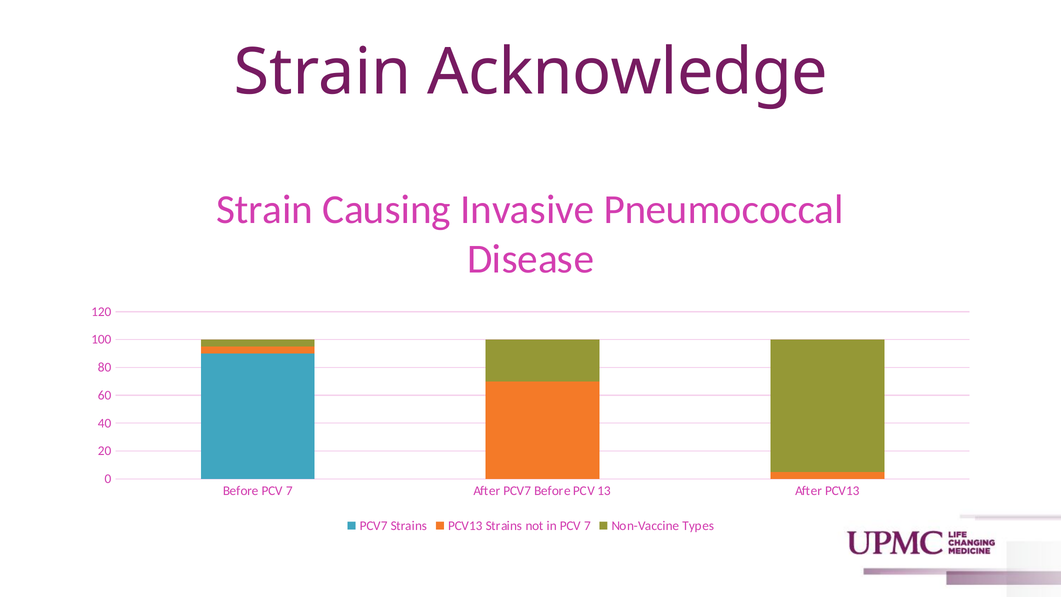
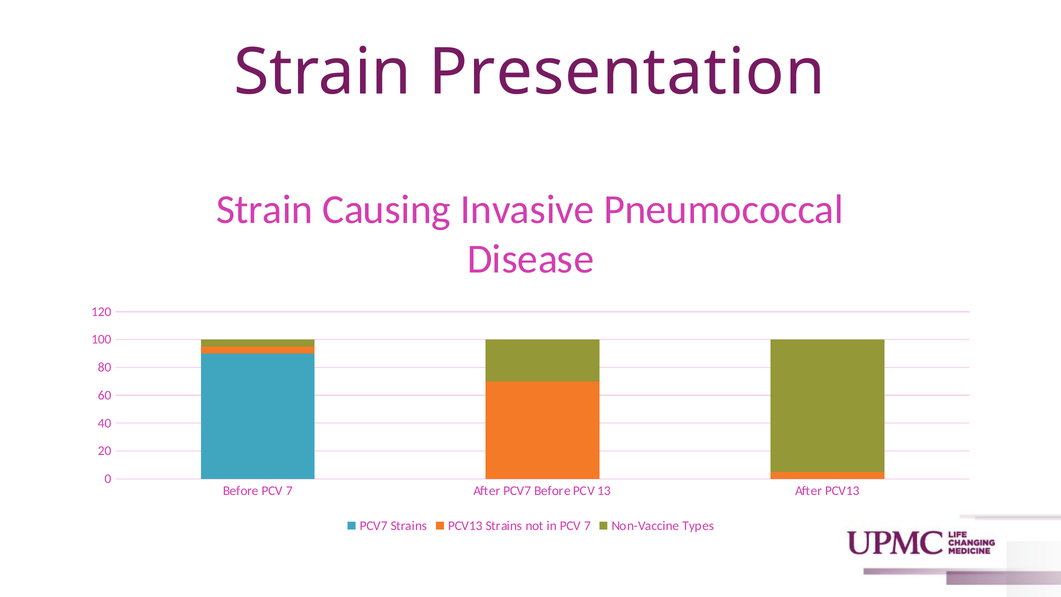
Acknowledge: Acknowledge -> Presentation
